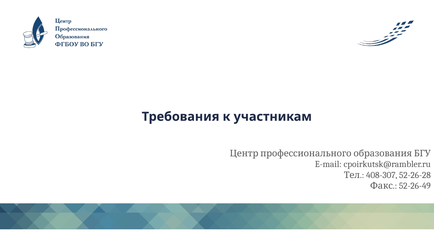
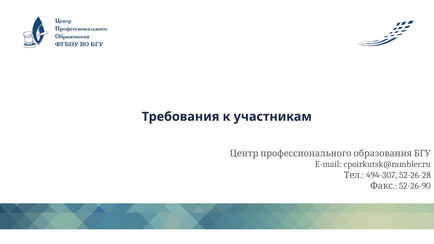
408-307: 408-307 -> 494-307
52-26-49: 52-26-49 -> 52-26-90
